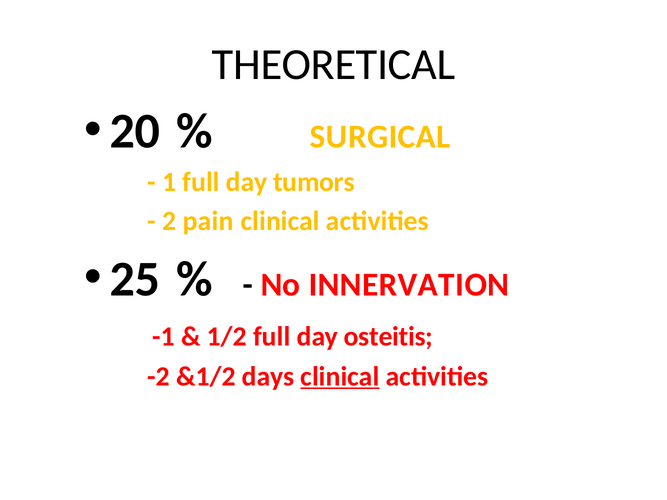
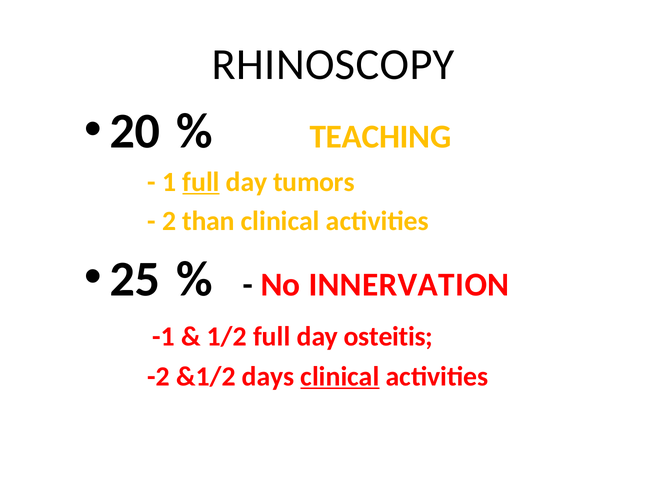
THEORETICAL: THEORETICAL -> RHINOSCOPY
SURGICAL: SURGICAL -> TEACHING
full at (201, 182) underline: none -> present
pain: pain -> than
